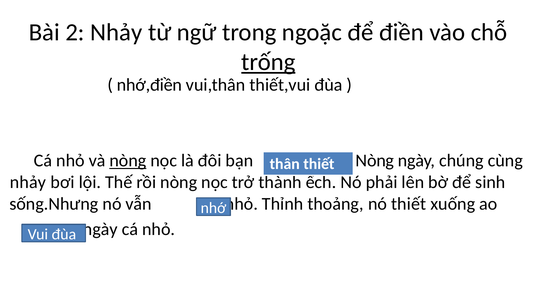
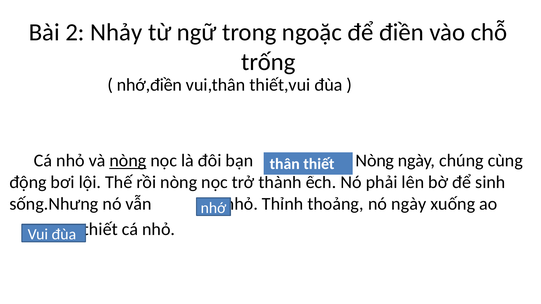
trống underline: present -> none
nhảy at (28, 183): nhảy -> động
nó thiết: thiết -> ngày
ngày at (100, 229): ngày -> thiết
